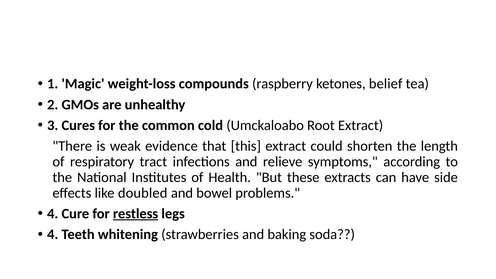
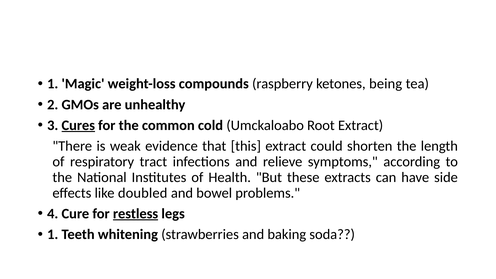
belief: belief -> being
Cures underline: none -> present
4 at (53, 234): 4 -> 1
